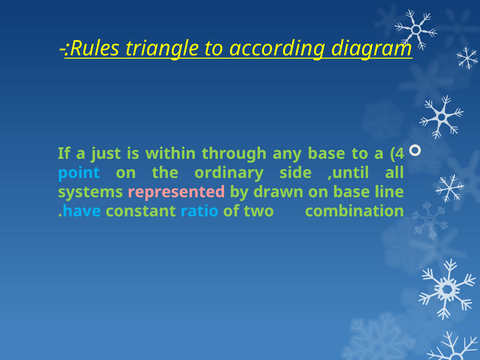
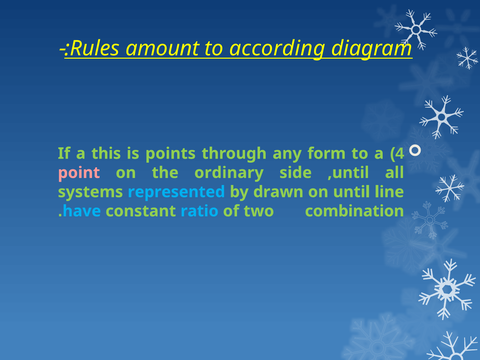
triangle: triangle -> amount
just: just -> this
within: within -> points
any base: base -> form
point colour: light blue -> pink
represented colour: pink -> light blue
on base: base -> until
